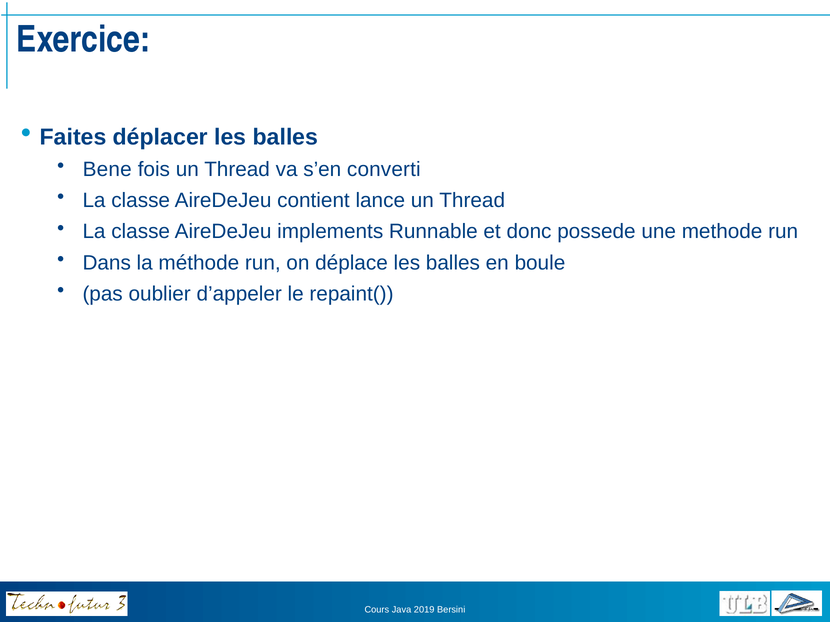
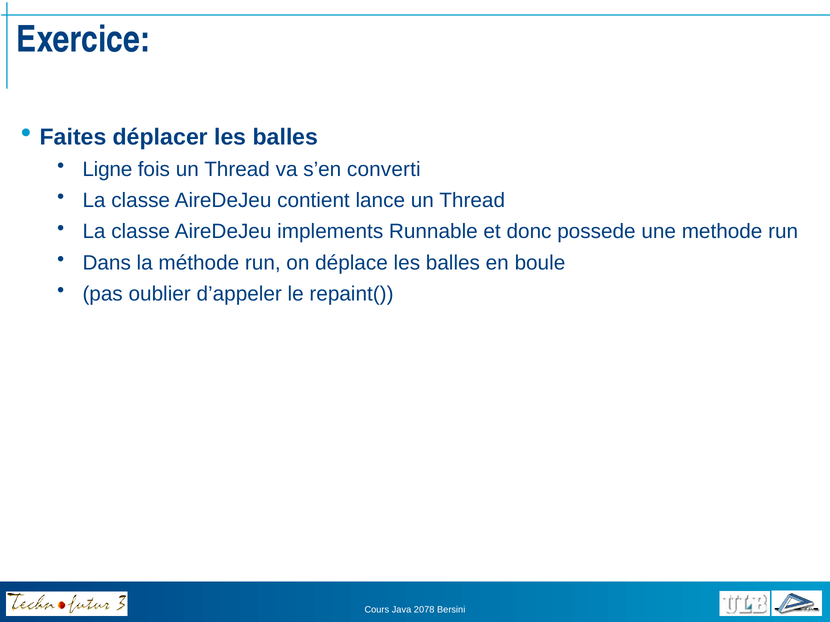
Bene: Bene -> Ligne
2019: 2019 -> 2078
